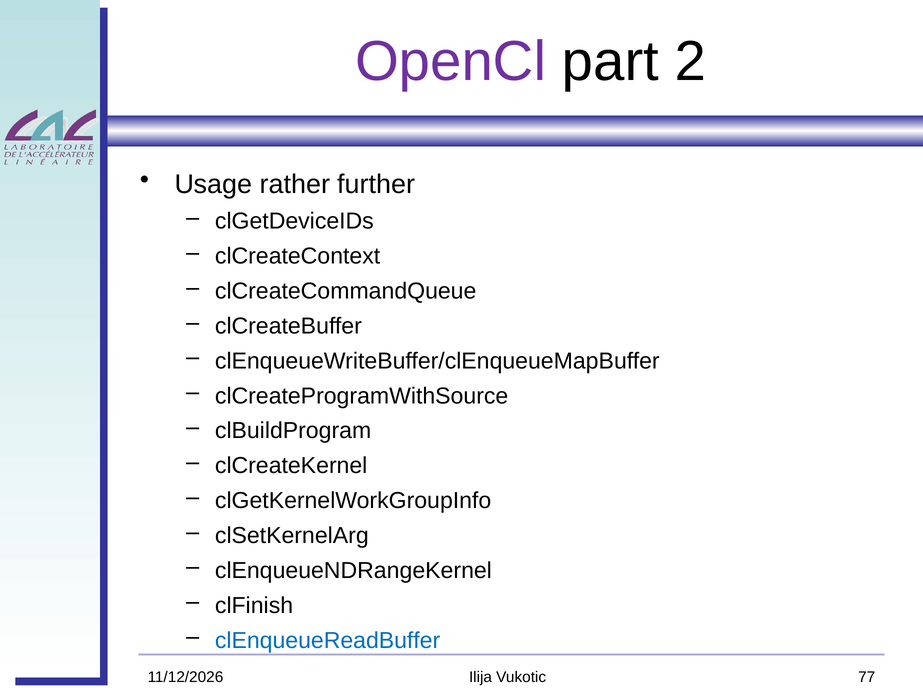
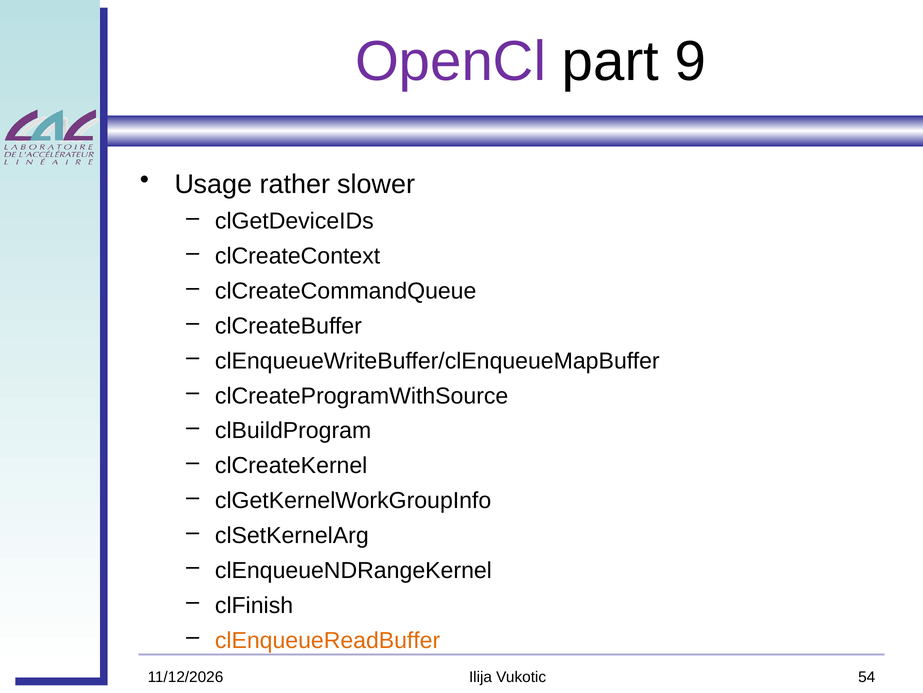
2: 2 -> 9
further: further -> slower
clEnqueueReadBuffer colour: blue -> orange
77: 77 -> 54
